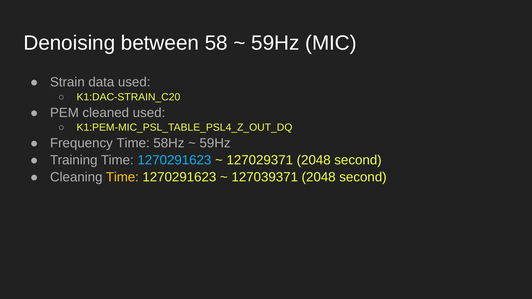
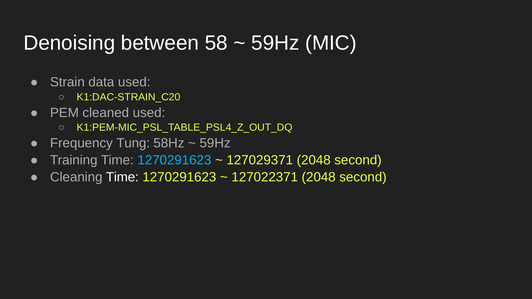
Frequency Time: Time -> Tung
Time at (122, 177) colour: yellow -> white
127039371: 127039371 -> 127022371
